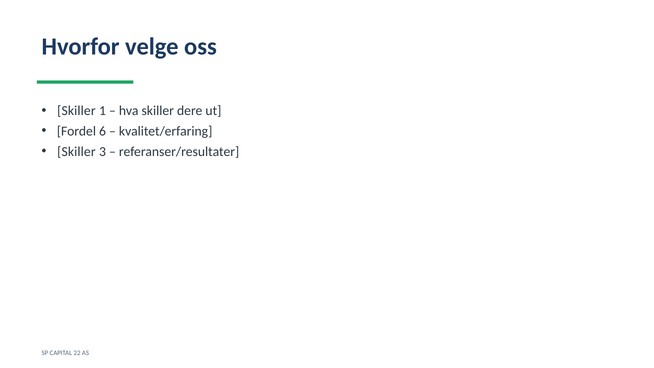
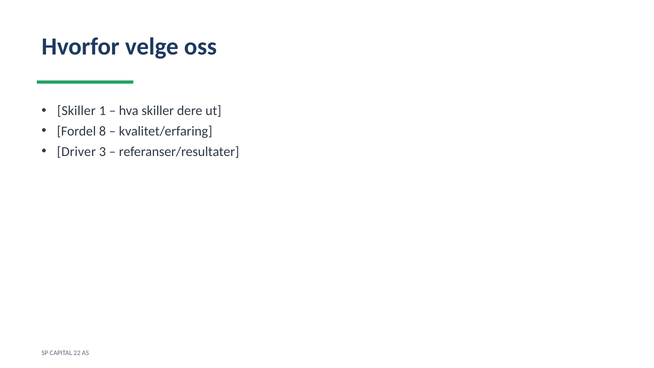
6: 6 -> 8
Skiller at (76, 152): Skiller -> Driver
